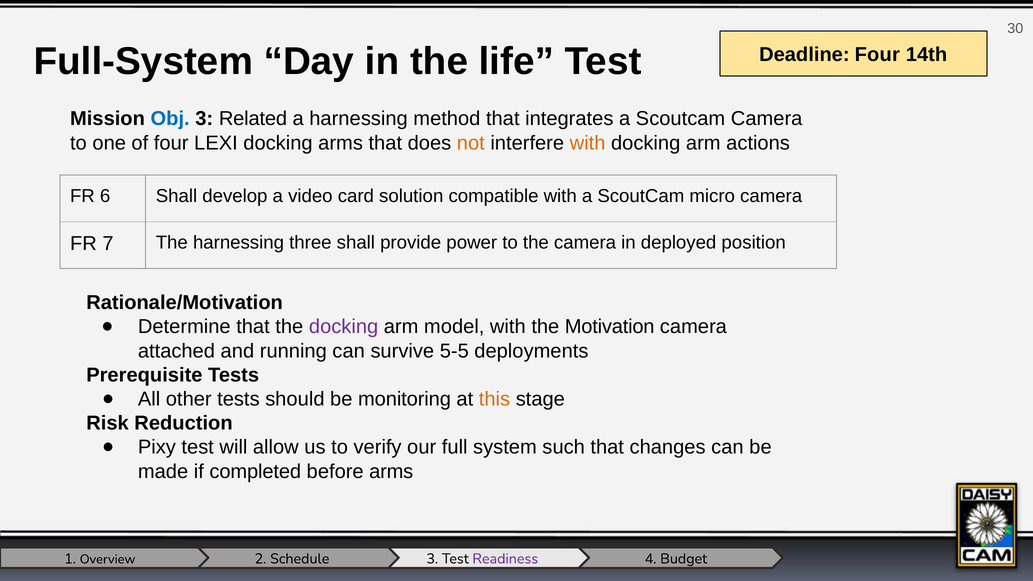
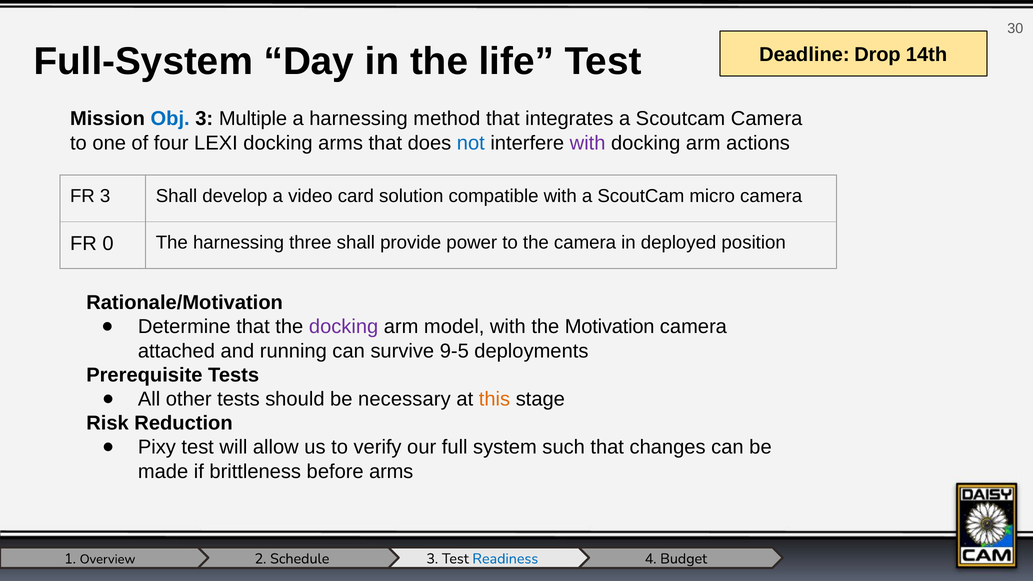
Deadline Four: Four -> Drop
Related: Related -> Multiple
not colour: orange -> blue
with at (588, 143) colour: orange -> purple
FR 6: 6 -> 3
7: 7 -> 0
5-5: 5-5 -> 9-5
monitoring: monitoring -> necessary
completed: completed -> brittleness
Readiness colour: purple -> blue
